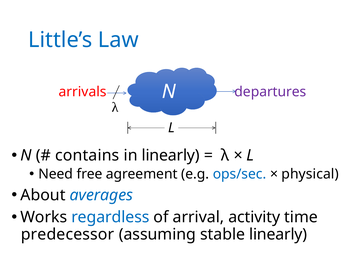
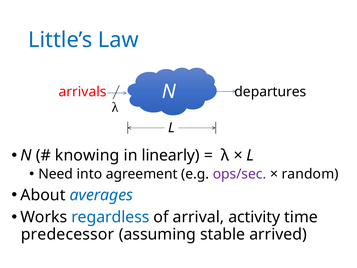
departures colour: purple -> black
contains: contains -> knowing
free: free -> into
ops/sec colour: blue -> purple
physical: physical -> random
stable linearly: linearly -> arrived
